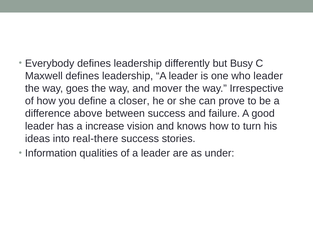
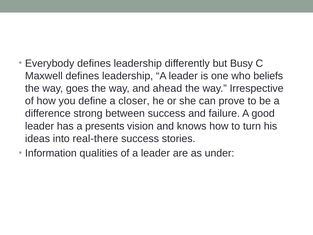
who leader: leader -> beliefs
mover: mover -> ahead
above: above -> strong
increase: increase -> presents
